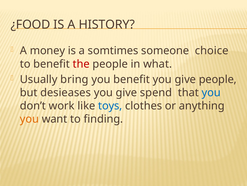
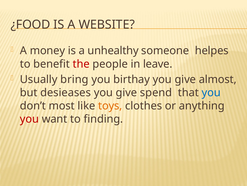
HISTORY: HISTORY -> WEBSITE
somtimes: somtimes -> unhealthy
choice: choice -> helpes
what: what -> leave
you benefit: benefit -> birthay
give people: people -> almost
work: work -> most
toys colour: blue -> orange
you at (29, 119) colour: orange -> red
